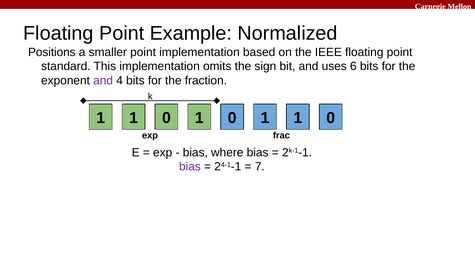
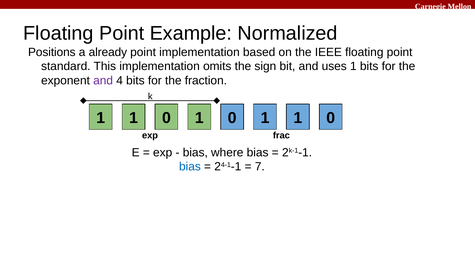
smaller: smaller -> already
uses 6: 6 -> 1
bias at (190, 167) colour: purple -> blue
